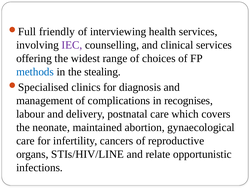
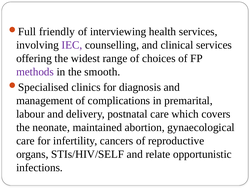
methods colour: blue -> purple
stealing: stealing -> smooth
recognises: recognises -> premarital
STIs/HIV/LINE: STIs/HIV/LINE -> STIs/HIV/SELF
